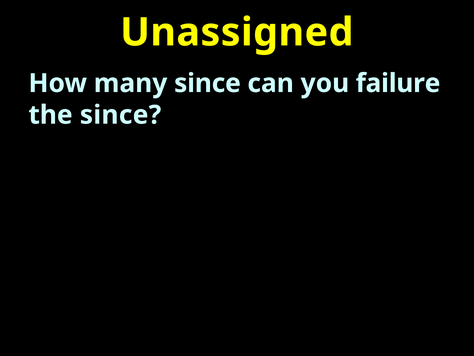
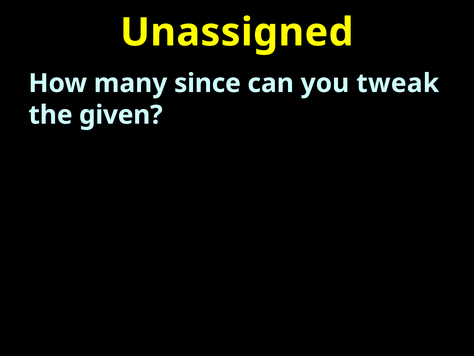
failure: failure -> tweak
the since: since -> given
